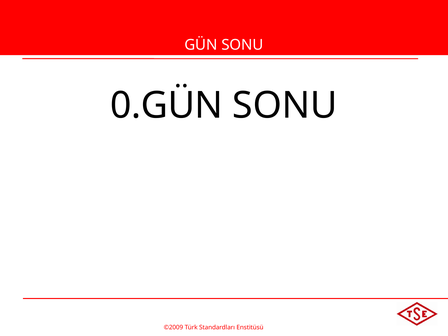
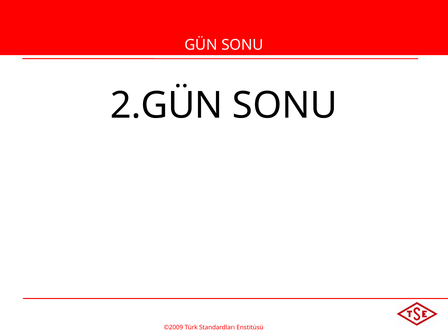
0.GÜN: 0.GÜN -> 2.GÜN
